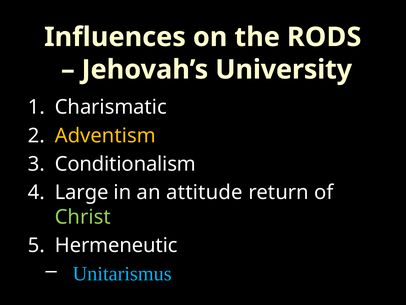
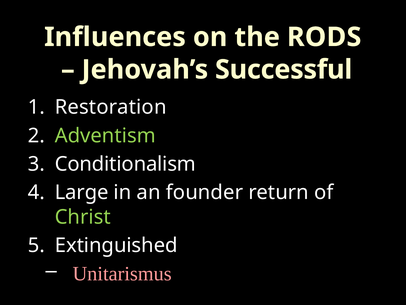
University: University -> Successful
Charismatic: Charismatic -> Restoration
Adventism colour: yellow -> light green
attitude: attitude -> founder
Hermeneutic: Hermeneutic -> Extinguished
Unitarismus colour: light blue -> pink
